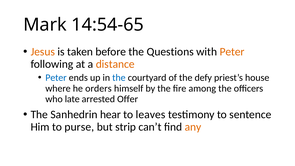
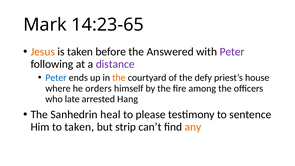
14:54-65: 14:54-65 -> 14:23-65
Questions: Questions -> Answered
Peter at (232, 52) colour: orange -> purple
distance colour: orange -> purple
the at (119, 78) colour: blue -> orange
Offer: Offer -> Hang
hear: hear -> heal
leaves: leaves -> please
to purse: purse -> taken
